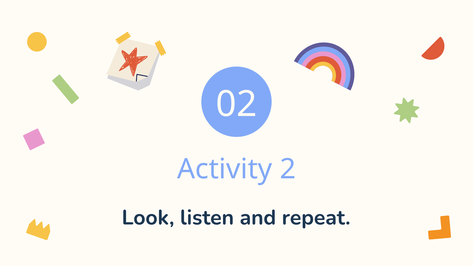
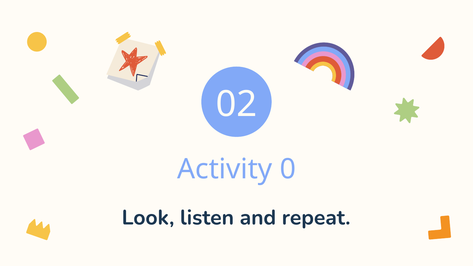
2: 2 -> 0
